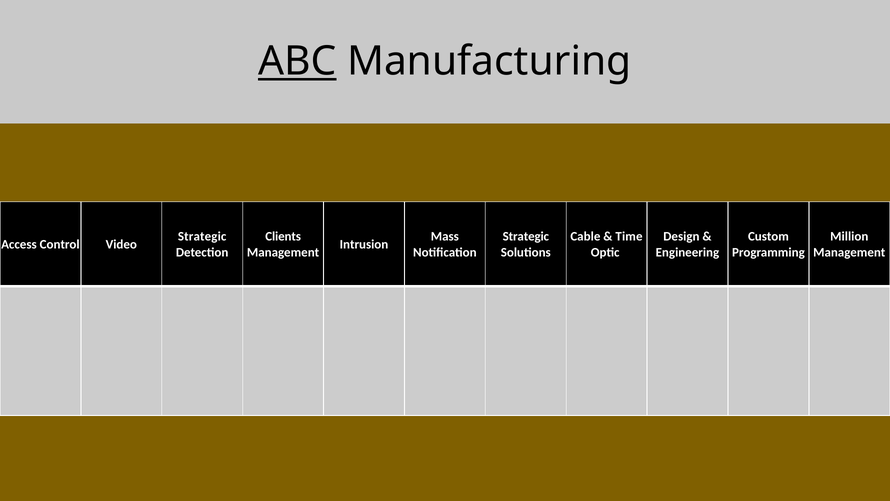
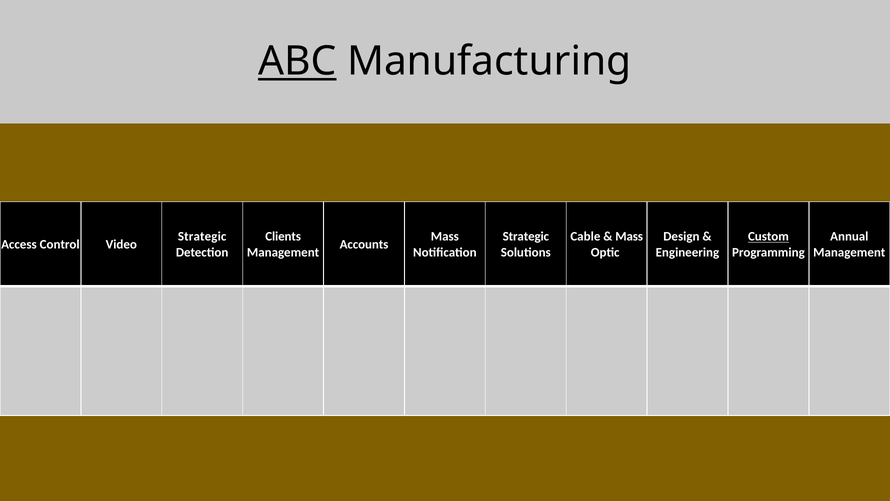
Time at (629, 236): Time -> Mass
Custom underline: none -> present
Million: Million -> Annual
Intrusion: Intrusion -> Accounts
